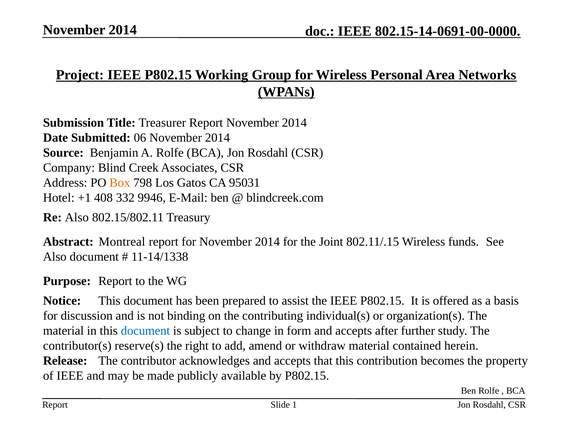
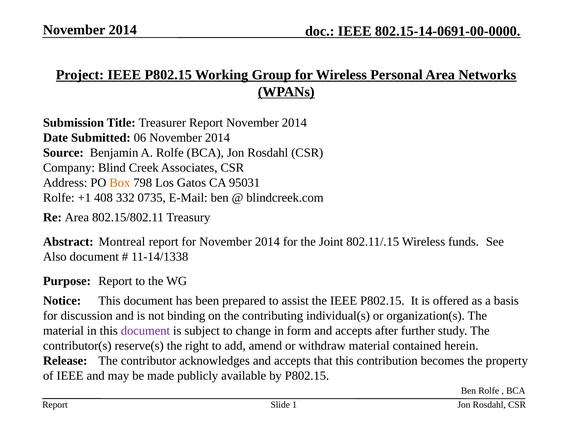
Hotel at (59, 198): Hotel -> Rolfe
9946: 9946 -> 0735
Re Also: Also -> Area
document at (145, 331) colour: blue -> purple
